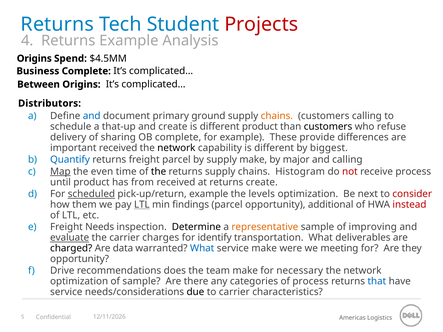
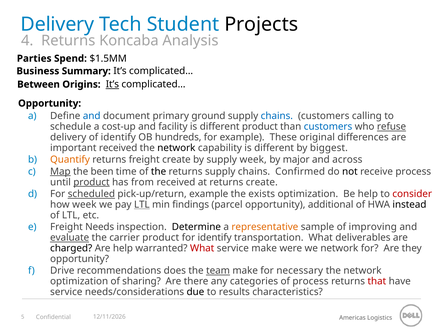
Returns at (57, 25): Returns -> Delivery
Projects colour: red -> black
Returns Example: Example -> Koncaba
Origins at (34, 59): Origins -> Parties
$4.5MM: $4.5MM -> $1.5MM
Business Complete: Complete -> Summary
It’s at (112, 84) underline: none -> present
Distributors at (50, 103): Distributors -> Opportunity
chains at (277, 116) colour: orange -> blue
that-up: that-up -> cost-up
and create: create -> facility
customers at (328, 127) colour: black -> blue
refuse underline: none -> present
of sharing: sharing -> identify
OB complete: complete -> hundreds
provide: provide -> original
Quantify colour: blue -> orange
freight parcel: parcel -> create
supply make: make -> week
and calling: calling -> across
even: even -> been
Histogram: Histogram -> Confirmed
not colour: red -> black
product at (92, 182) underline: none -> present
levels: levels -> exists
Be next: next -> help
how them: them -> week
instead colour: red -> black
carrier charges: charges -> product
Are data: data -> help
What at (202, 248) colour: blue -> red
we meeting: meeting -> network
team underline: none -> present
of sample: sample -> sharing
that colour: blue -> red
to carrier: carrier -> results
